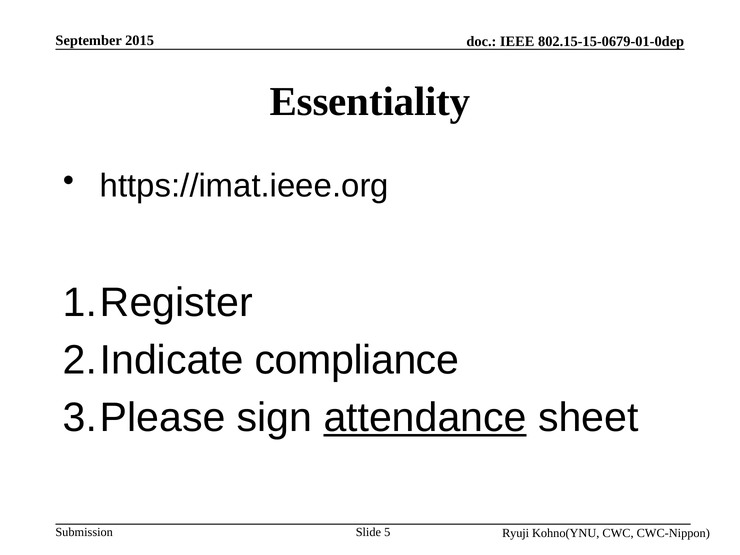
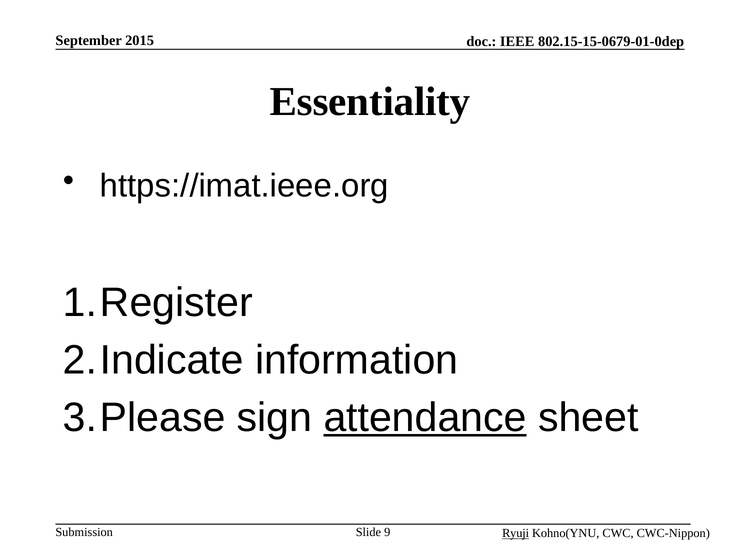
compliance: compliance -> information
5: 5 -> 9
Ryuji underline: none -> present
